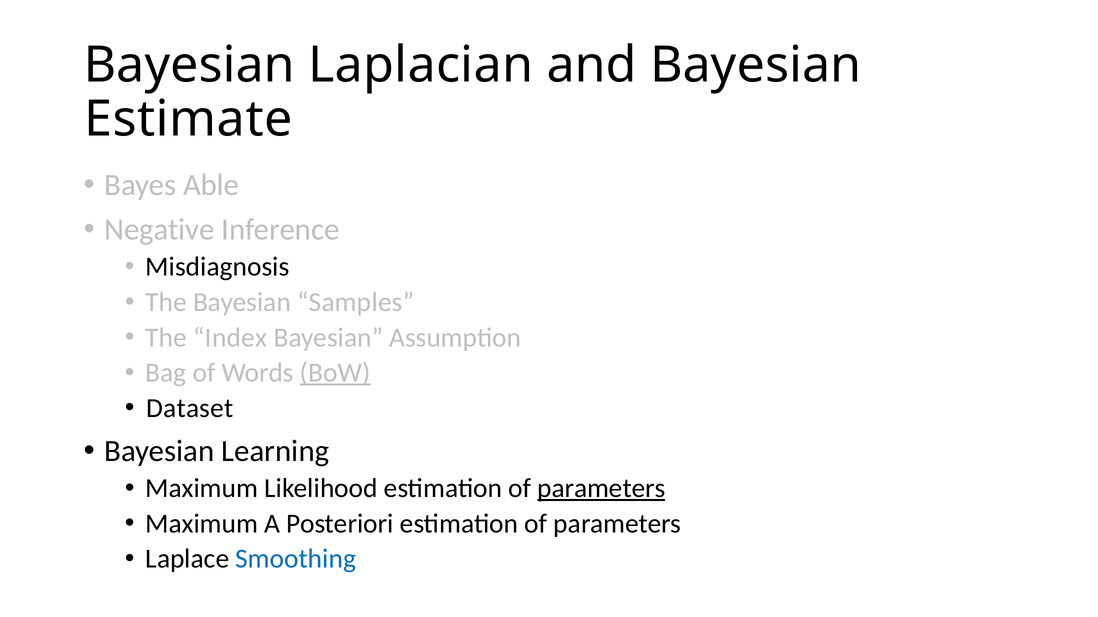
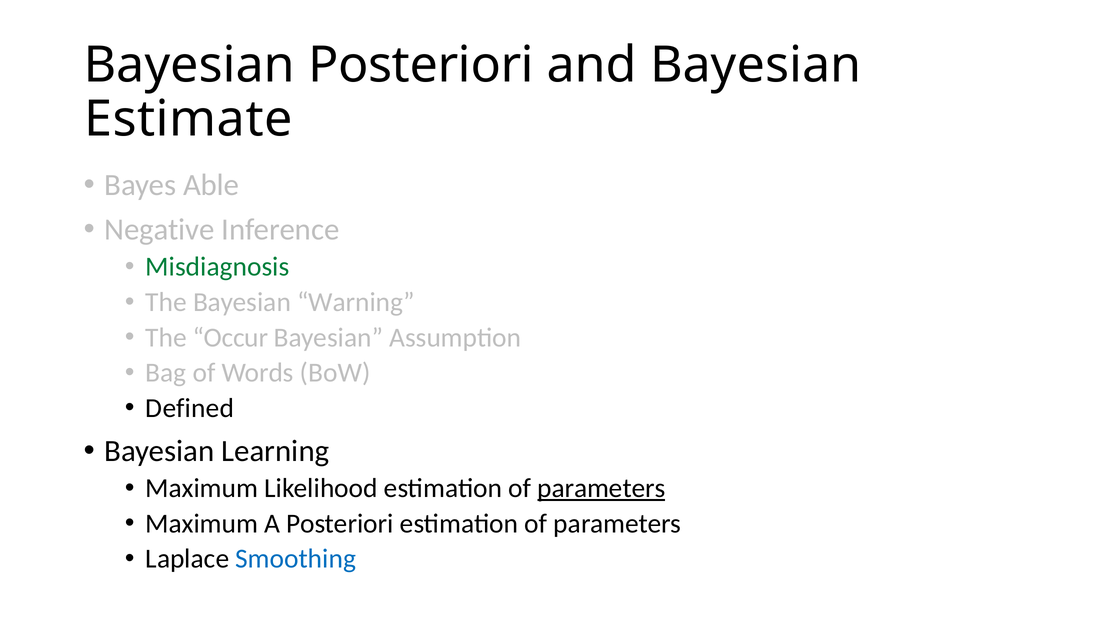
Bayesian Laplacian: Laplacian -> Posteriori
Misdiagnosis colour: black -> green
Samples: Samples -> Warning
Index: Index -> Occur
BoW underline: present -> none
Dataset: Dataset -> Defined
